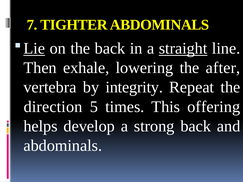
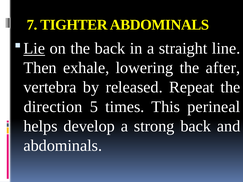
straight underline: present -> none
integrity: integrity -> released
offering: offering -> perineal
